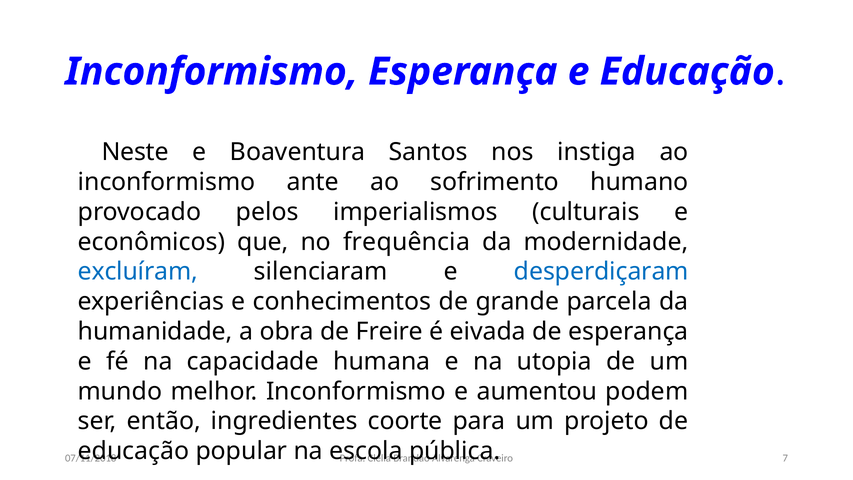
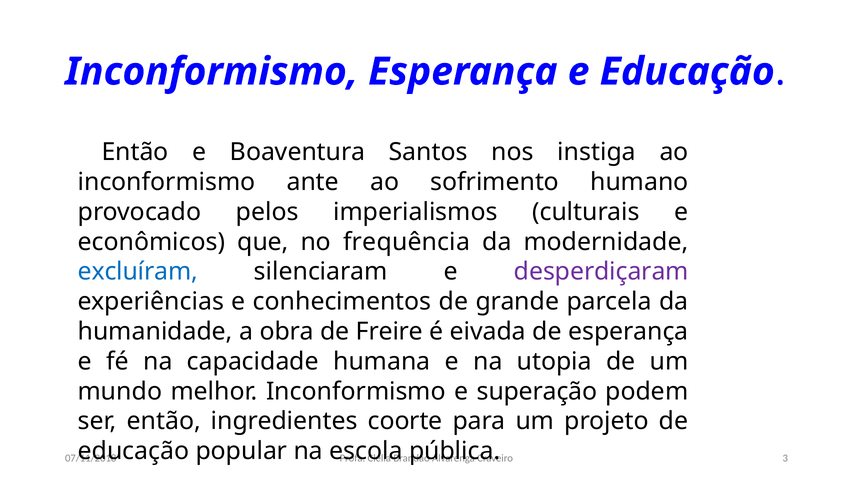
Neste at (135, 152): Neste -> Então
desperdiçaram colour: blue -> purple
aumentou: aumentou -> superação
7: 7 -> 3
